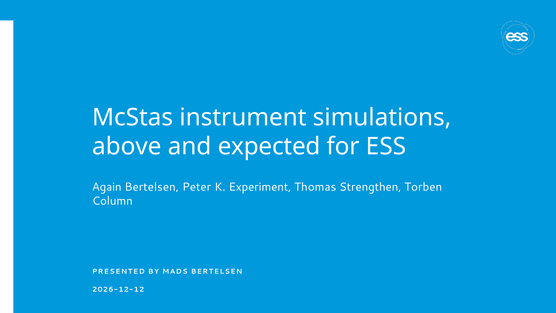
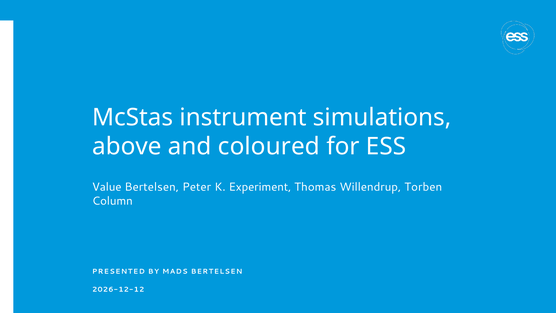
expected: expected -> coloured
Again: Again -> Value
Strengthen: Strengthen -> Willendrup
